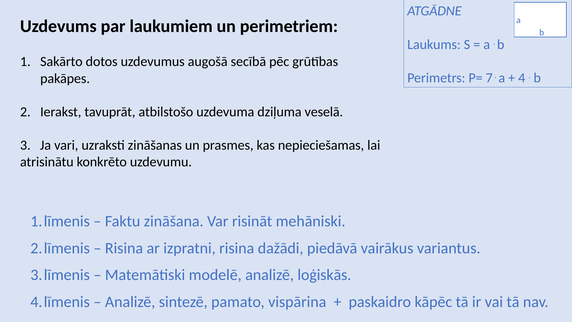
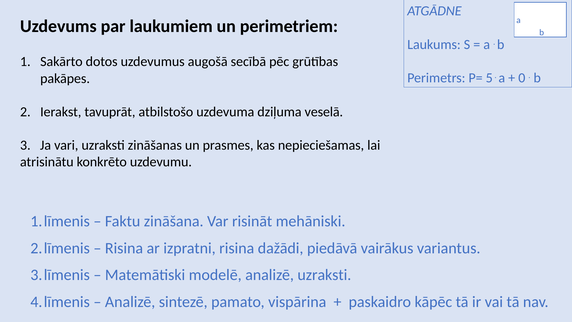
7: 7 -> 5
4: 4 -> 0
analizē loģiskās: loģiskās -> uzraksti
